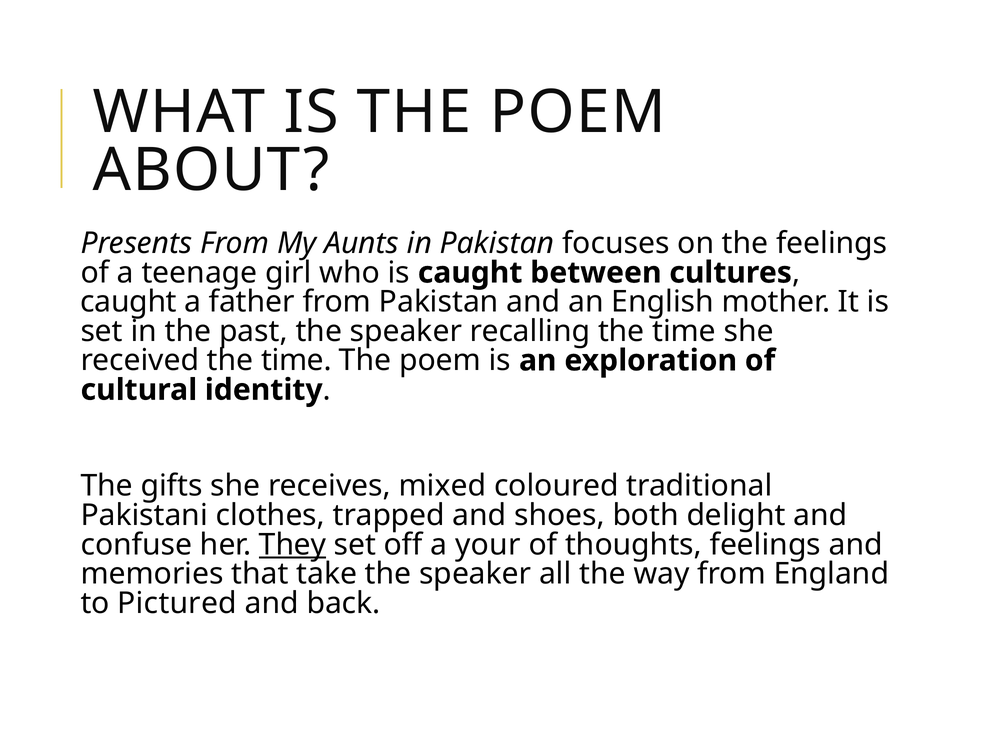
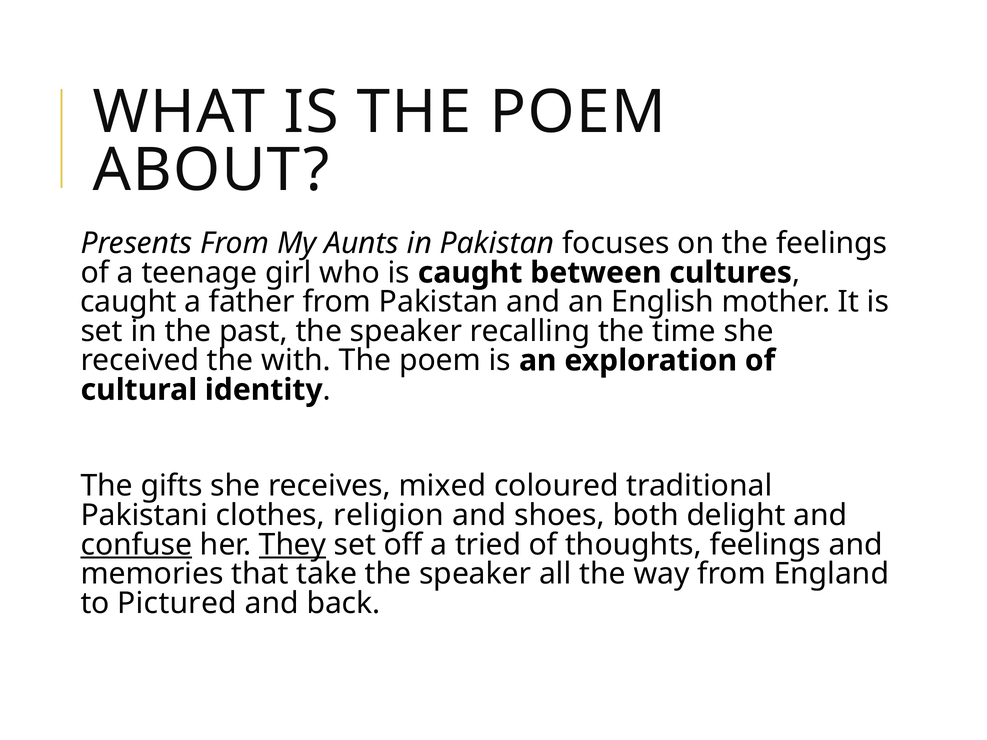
received the time: time -> with
trapped: trapped -> religion
confuse underline: none -> present
your: your -> tried
